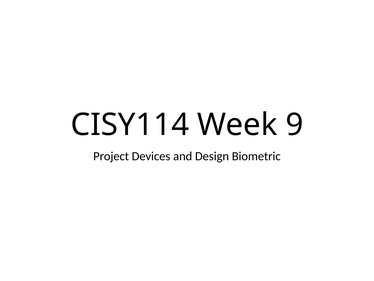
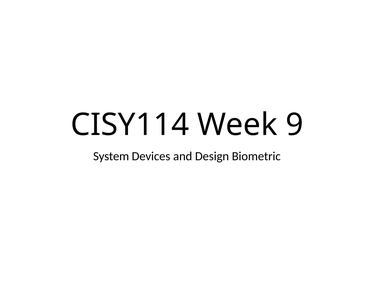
Project: Project -> System
